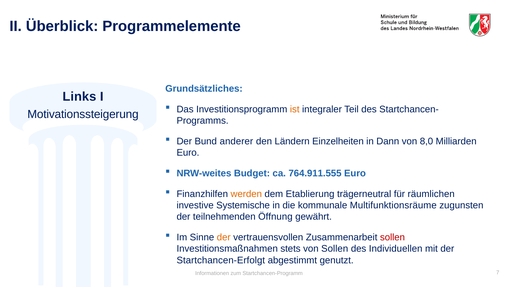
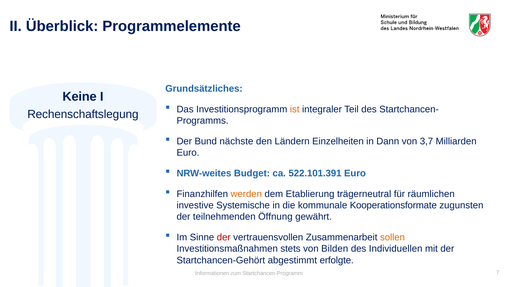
Links: Links -> Keine
Motivationssteigerung: Motivationssteigerung -> Rechenschaftslegung
anderer: anderer -> nächste
8,0: 8,0 -> 3,7
764.911.555: 764.911.555 -> 522.101.391
Multifunktionsräume: Multifunktionsräume -> Kooperationsformate
der at (224, 237) colour: orange -> red
sollen at (392, 237) colour: red -> orange
von Sollen: Sollen -> Bilden
Startchancen-Erfolgt: Startchancen-Erfolgt -> Startchancen-Gehört
genutzt: genutzt -> erfolgte
